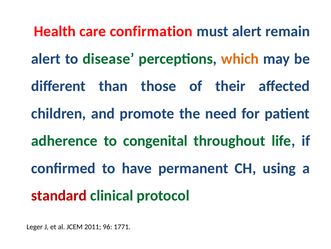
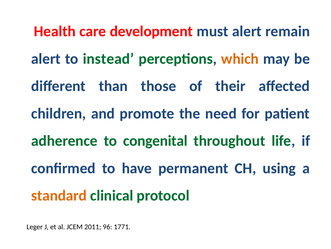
confirmation: confirmation -> development
disease: disease -> instead
standard colour: red -> orange
